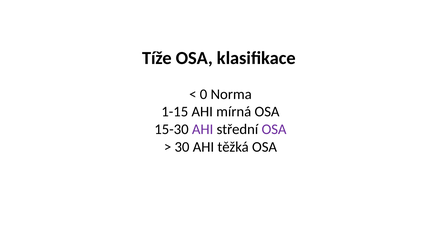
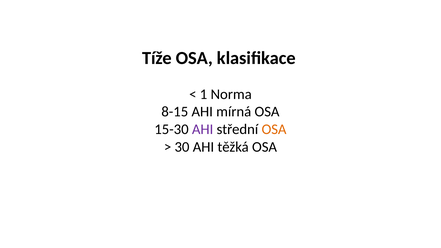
0: 0 -> 1
1-15: 1-15 -> 8-15
OSA at (274, 129) colour: purple -> orange
